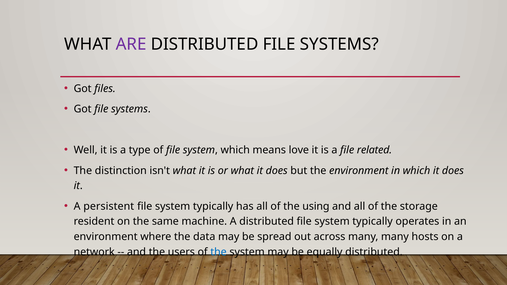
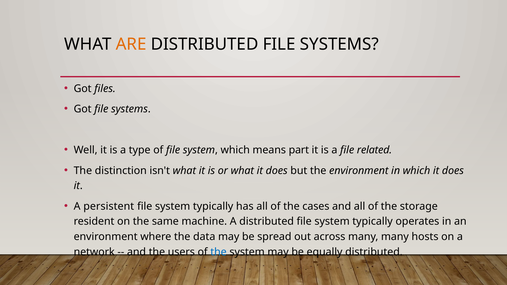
ARE colour: purple -> orange
love: love -> part
using: using -> cases
